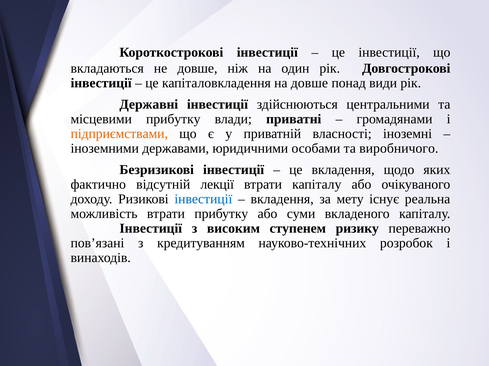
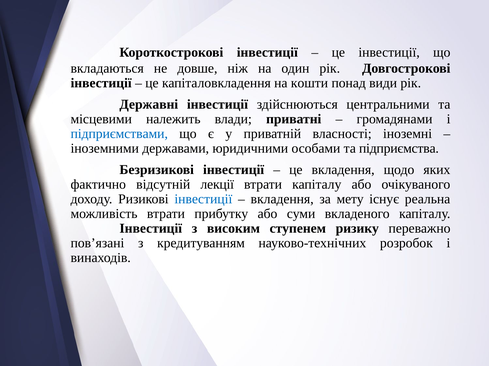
на довше: довше -> кошти
місцевими прибутку: прибутку -> належить
підприємствами colour: orange -> blue
виробничого: виробничого -> підприємства
